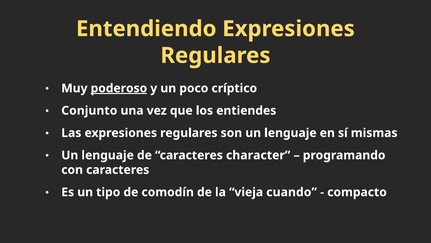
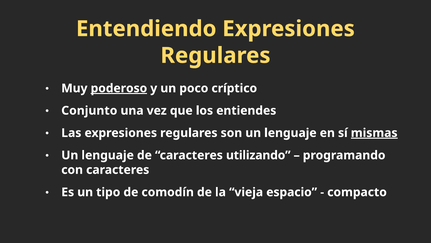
mismas underline: none -> present
character: character -> utilizando
cuando: cuando -> espacio
